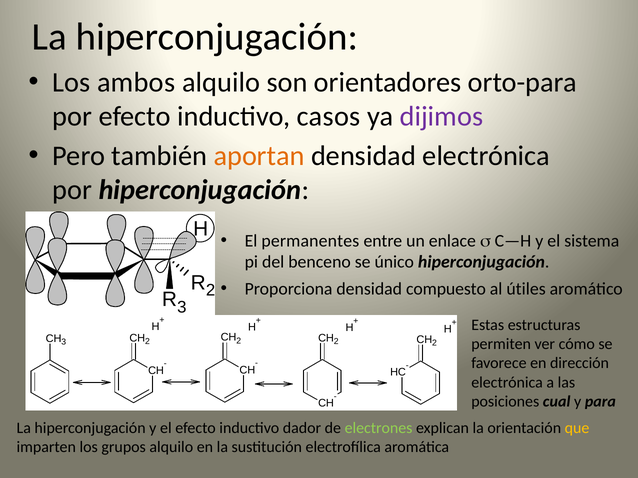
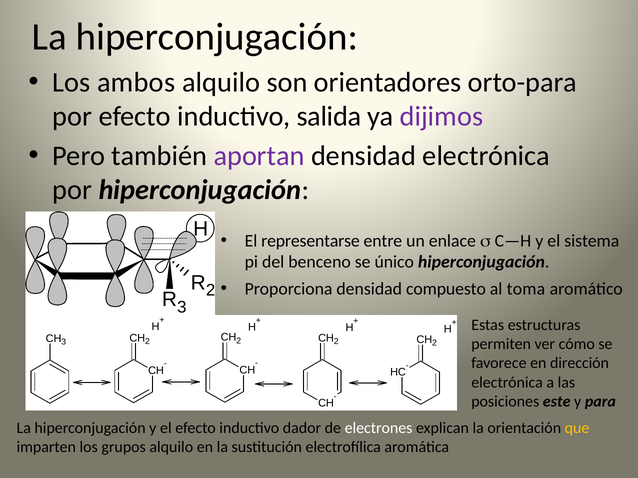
casos: casos -> salida
aportan colour: orange -> purple
permanentes: permanentes -> representarse
útiles: útiles -> toma
cual: cual -> este
electrones colour: light green -> white
